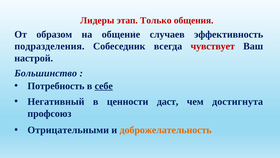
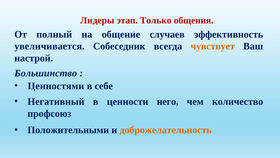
образом: образом -> полный
подразделения: подразделения -> увеличивается
чувствует colour: red -> orange
Потребность: Потребность -> Ценностями
себе underline: present -> none
даст: даст -> него
достигнута: достигнута -> количество
Отрицательными: Отрицательными -> Положительными
